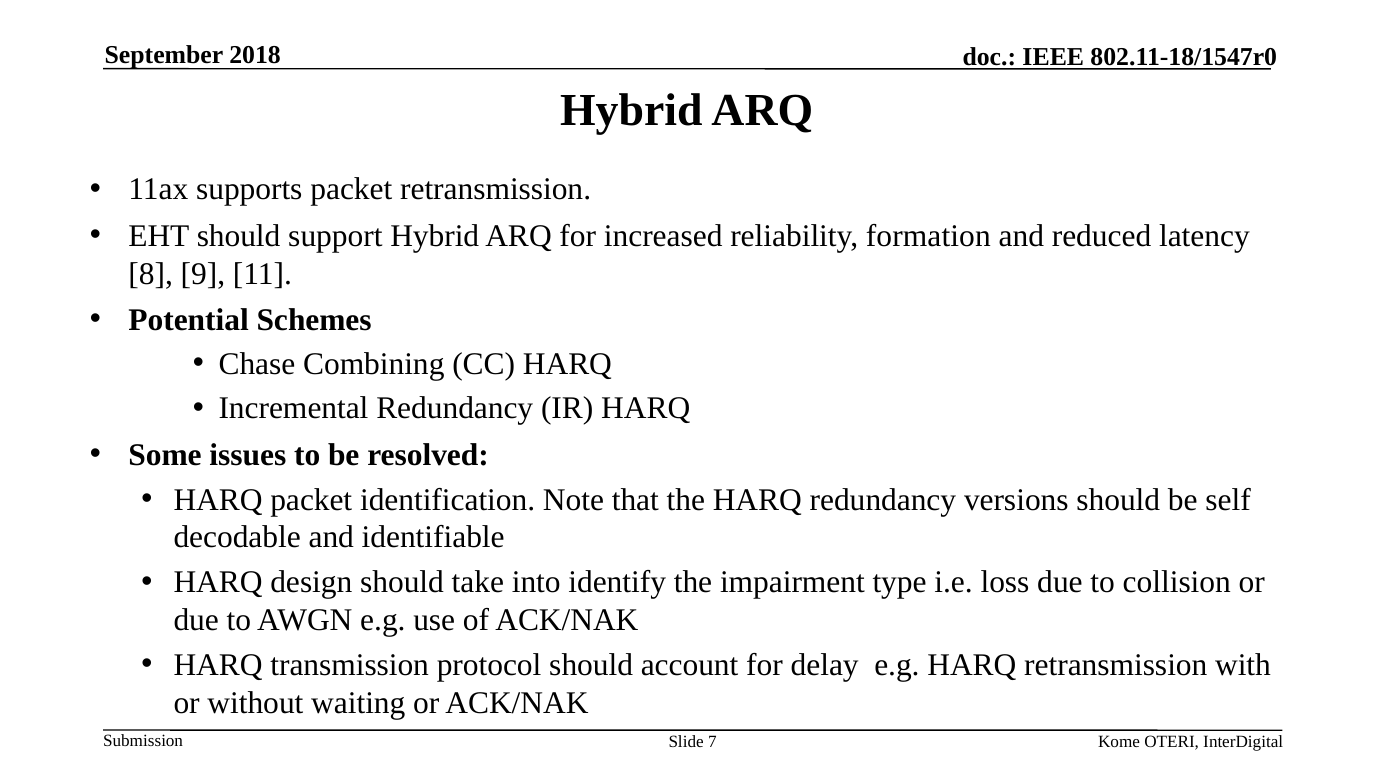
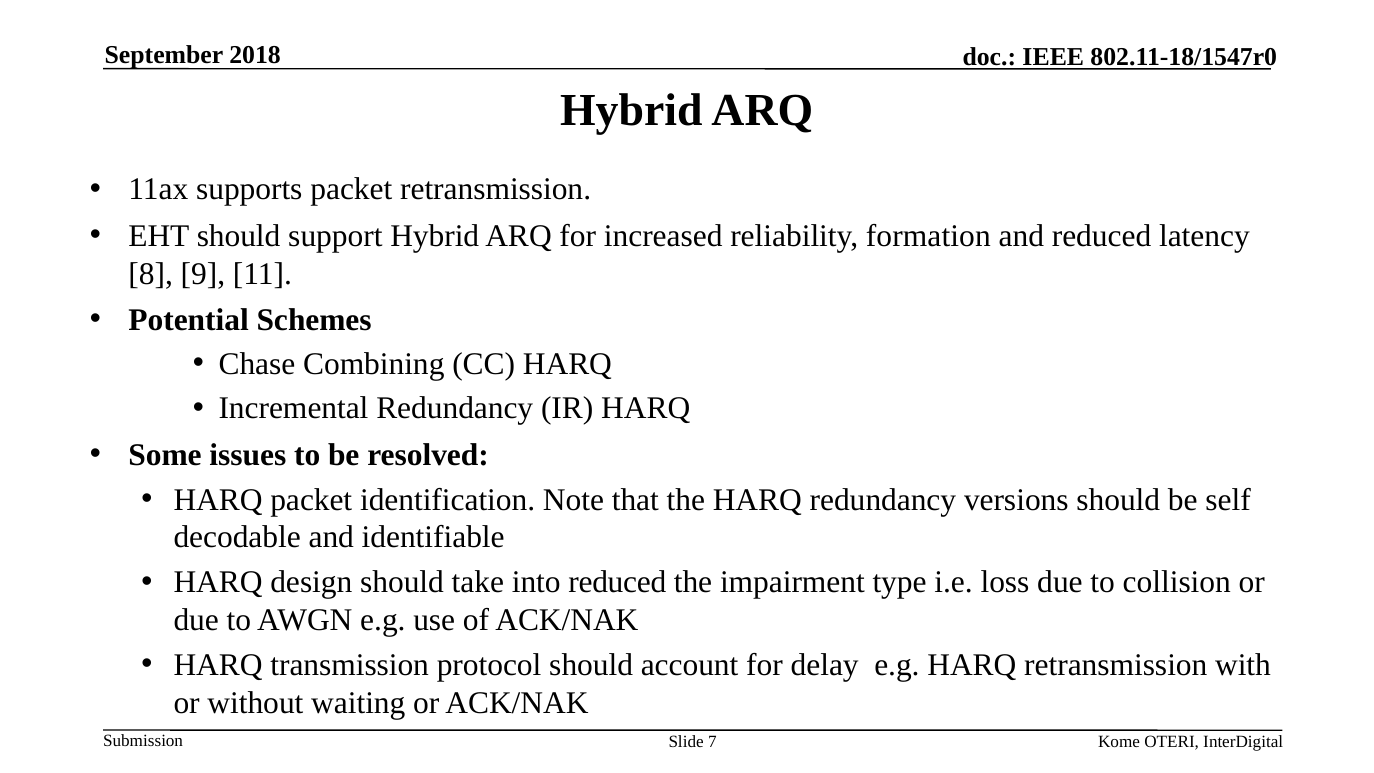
into identify: identify -> reduced
